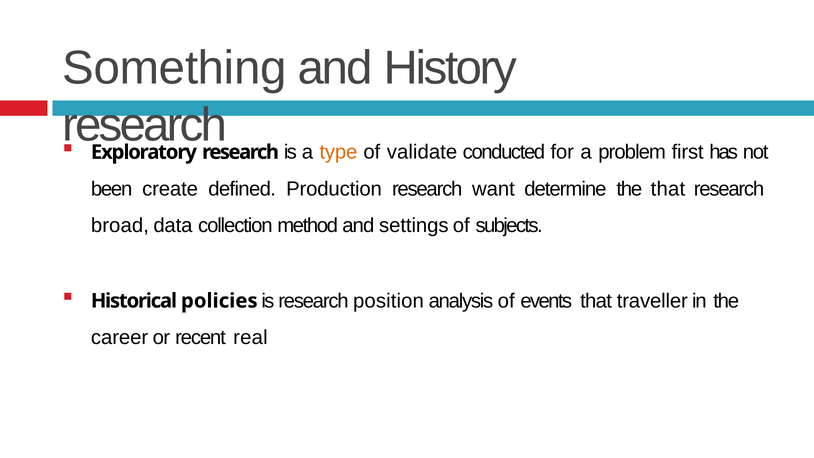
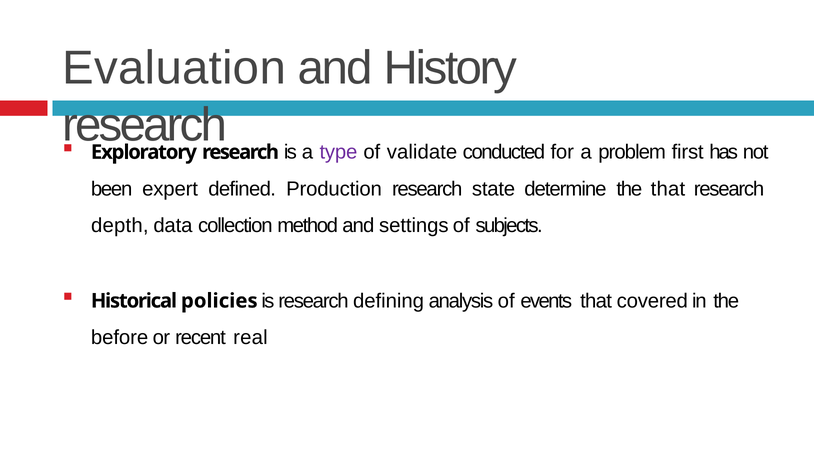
Something: Something -> Evaluation
type colour: orange -> purple
create: create -> expert
want: want -> state
broad: broad -> depth
position: position -> defining
traveller: traveller -> covered
career: career -> before
